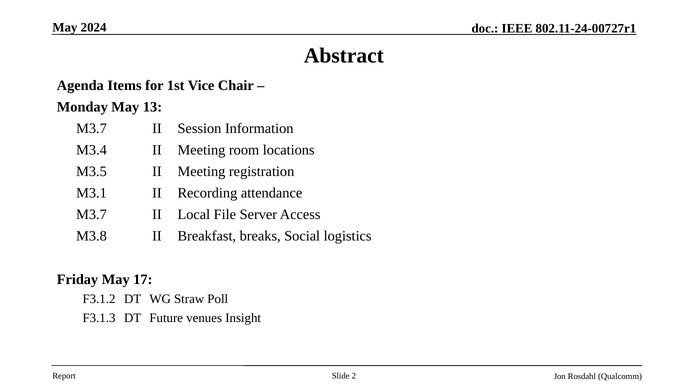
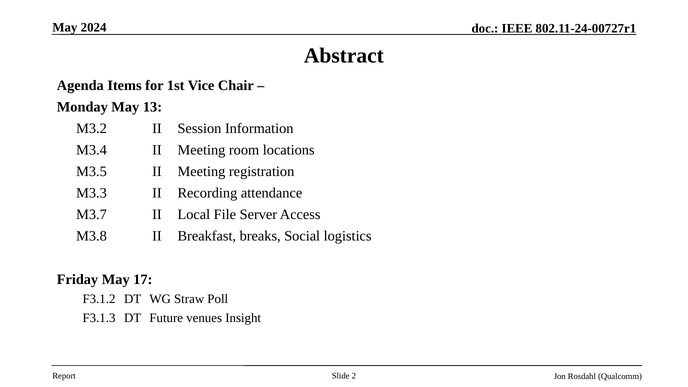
M3.7 at (91, 129): M3.7 -> M3.2
M3.1: M3.1 -> M3.3
